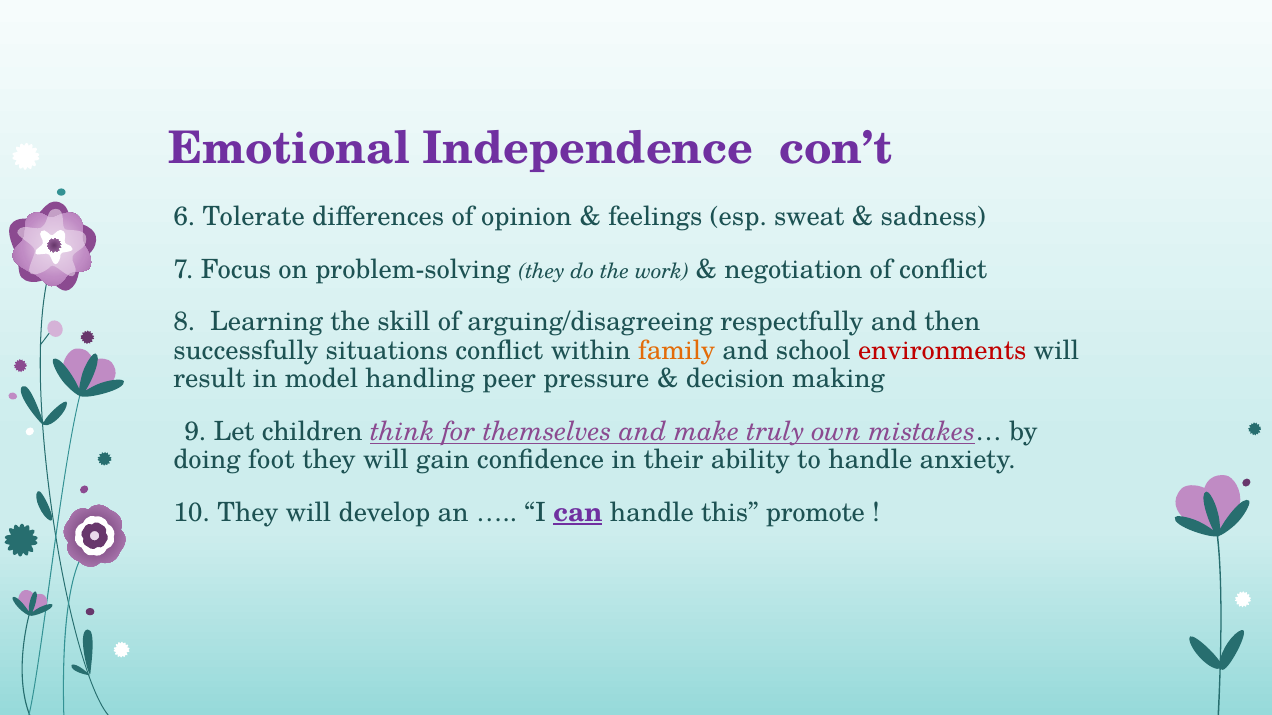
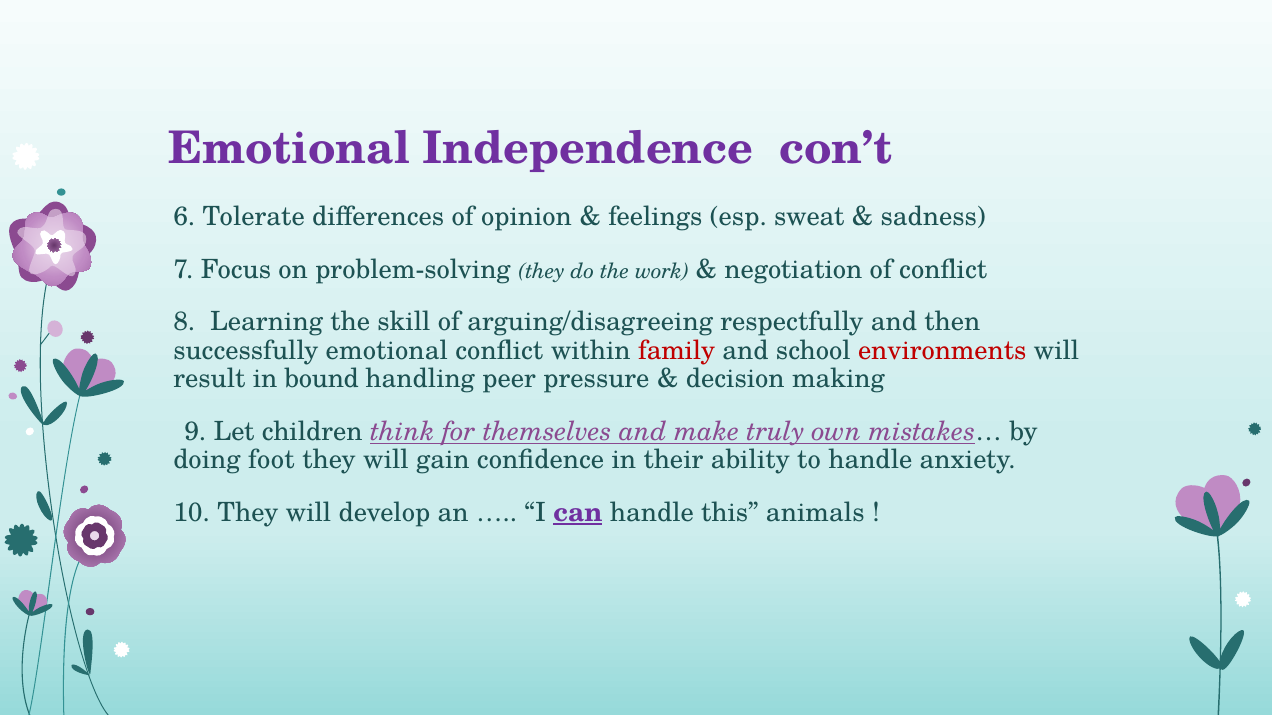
successfully situations: situations -> emotional
family colour: orange -> red
model: model -> bound
promote: promote -> animals
